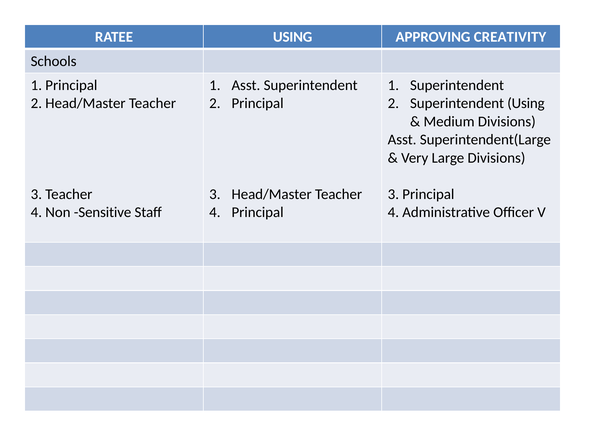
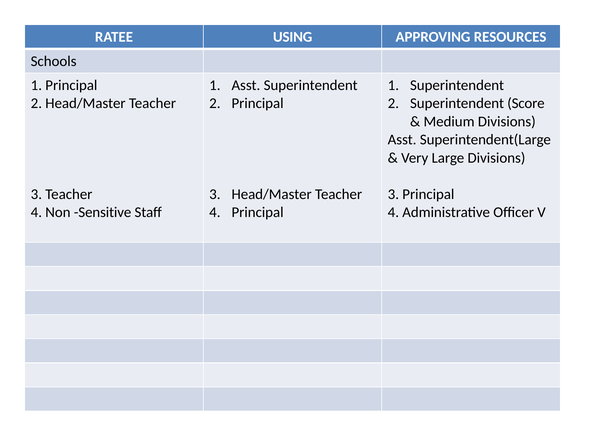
CREATIVITY: CREATIVITY -> RESOURCES
Superintendent Using: Using -> Score
